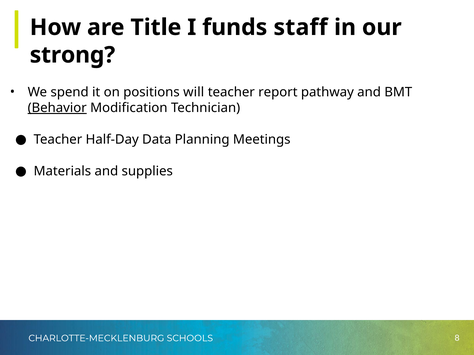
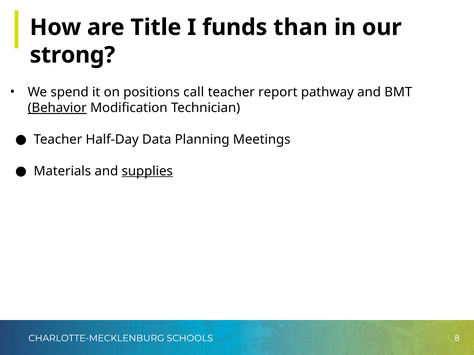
staff: staff -> than
will: will -> call
supplies underline: none -> present
